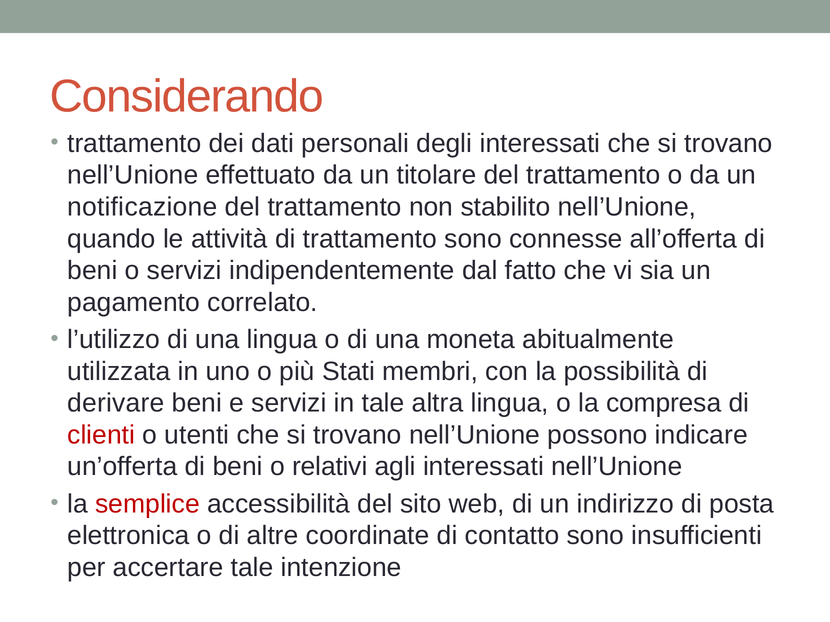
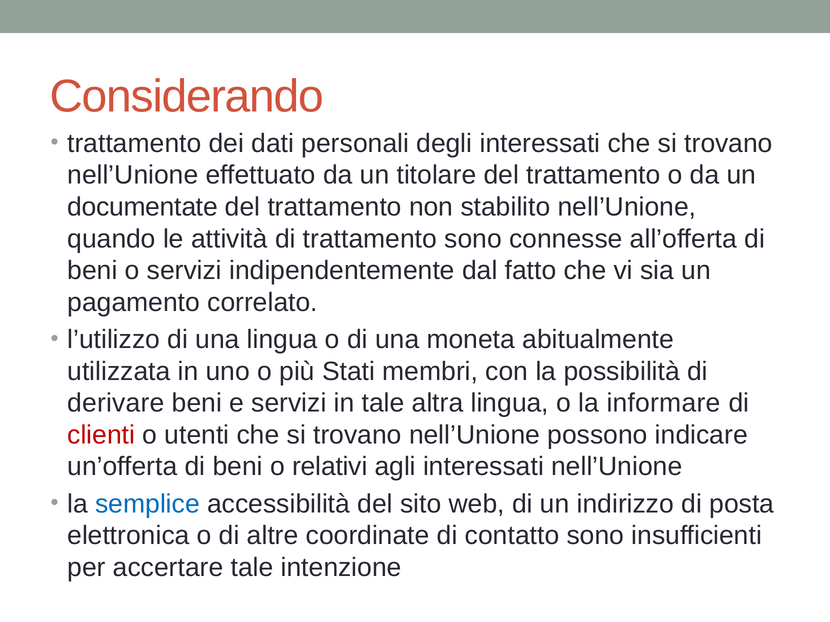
notificazione: notificazione -> documentate
compresa: compresa -> informare
semplice colour: red -> blue
